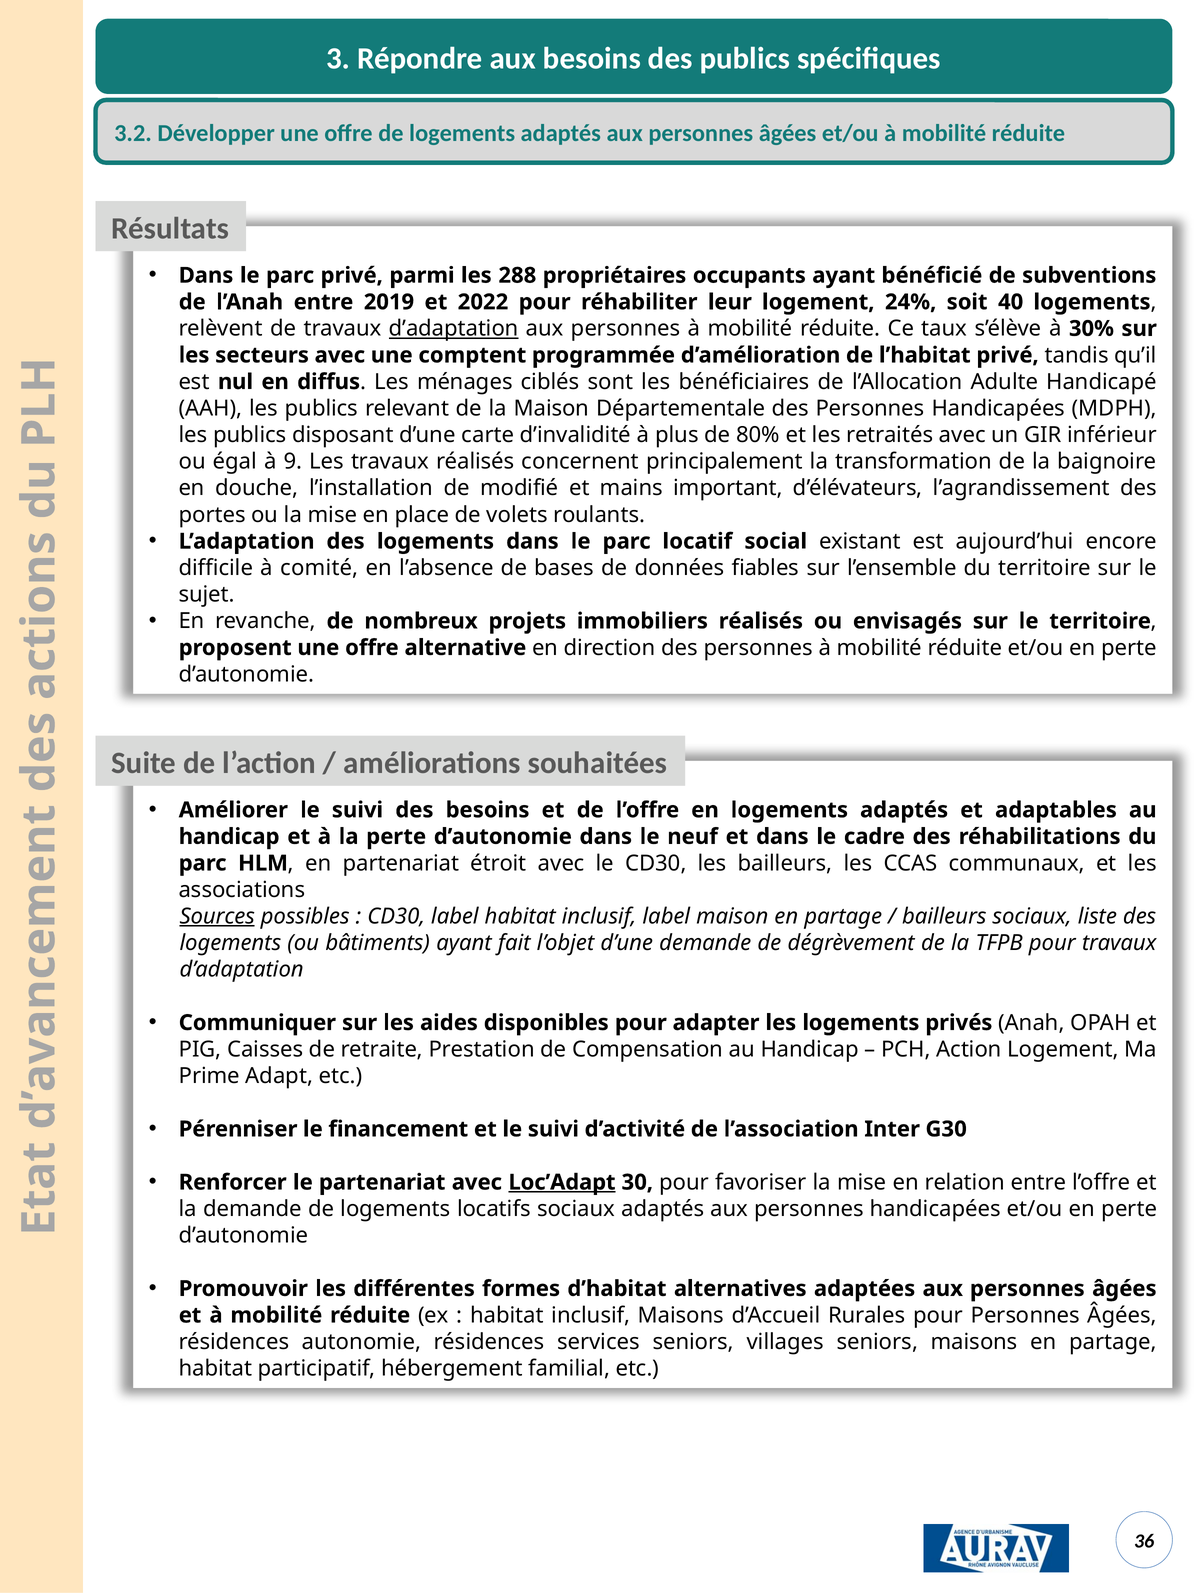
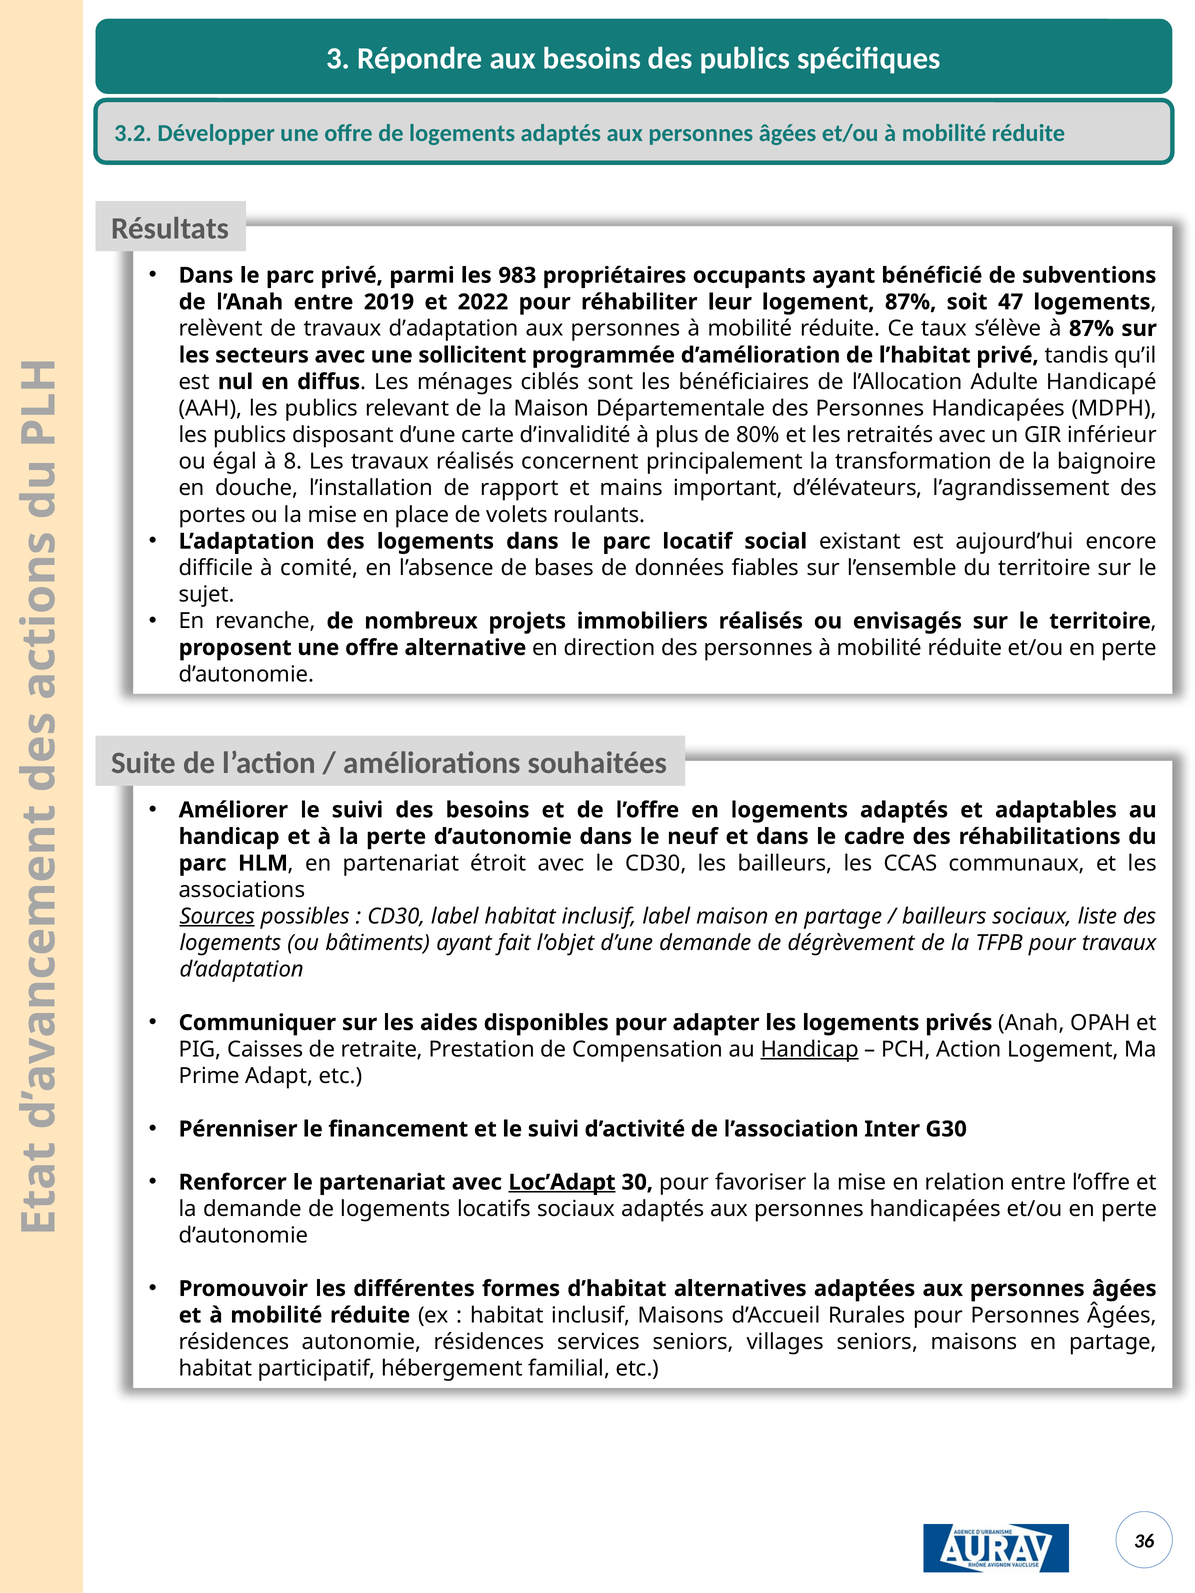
288: 288 -> 983
logement 24%: 24% -> 87%
40: 40 -> 47
d’adaptation at (454, 329) underline: present -> none
à 30%: 30% -> 87%
comptent: comptent -> sollicitent
9: 9 -> 8
modifié: modifié -> rapport
Handicap at (810, 1050) underline: none -> present
